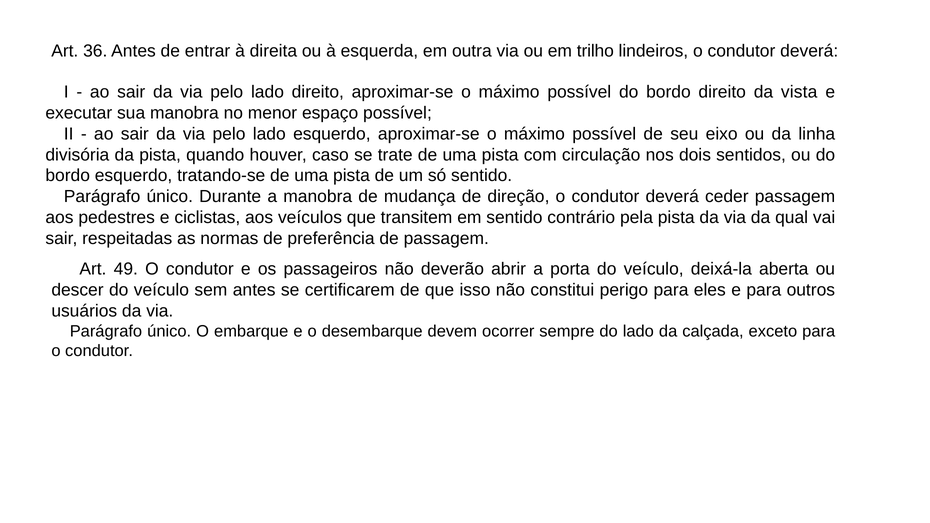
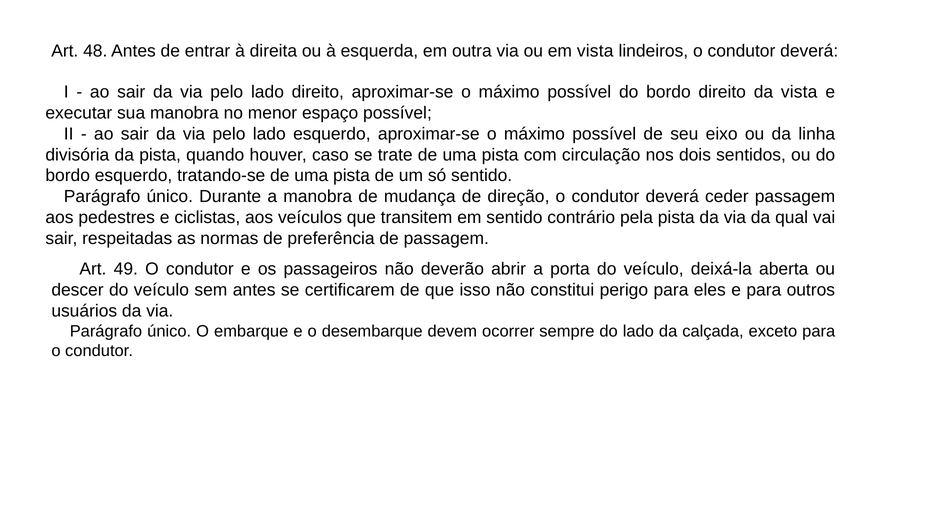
36: 36 -> 48
em trilho: trilho -> vista
